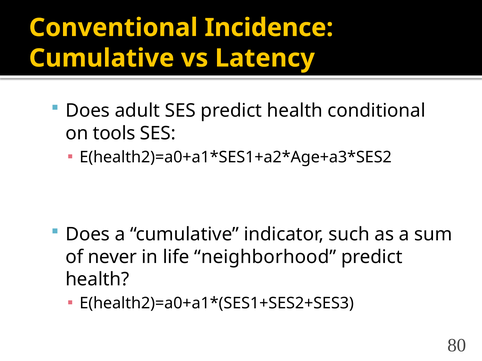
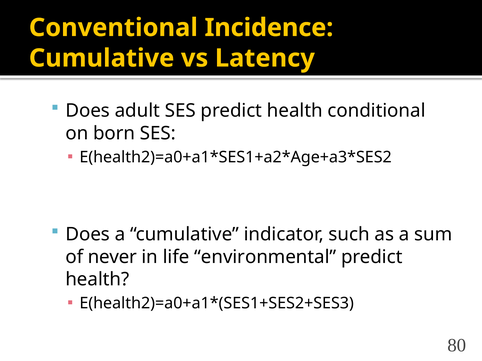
tools: tools -> born
neighborhood: neighborhood -> environmental
